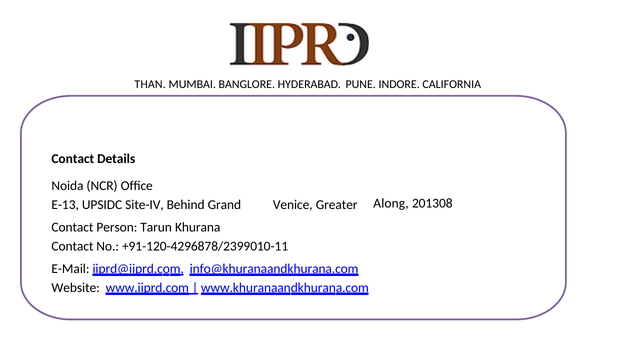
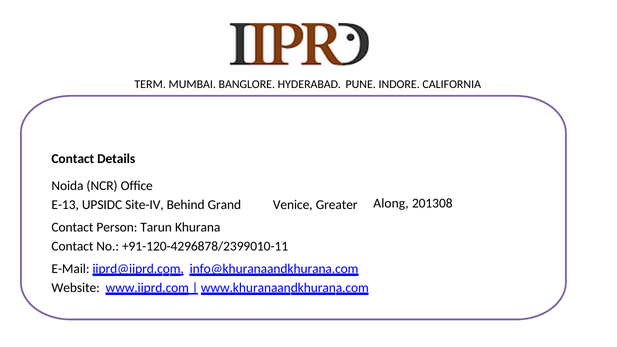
THAN: THAN -> TERM
